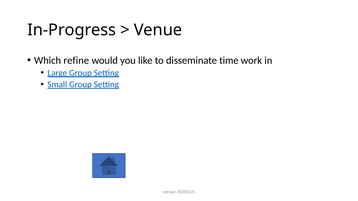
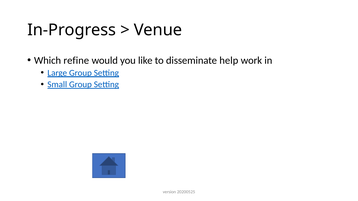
time: time -> help
